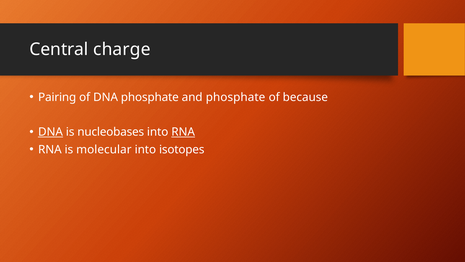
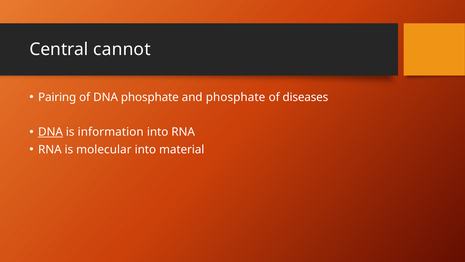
charge: charge -> cannot
because: because -> diseases
nucleobases: nucleobases -> information
RNA at (183, 132) underline: present -> none
isotopes: isotopes -> material
